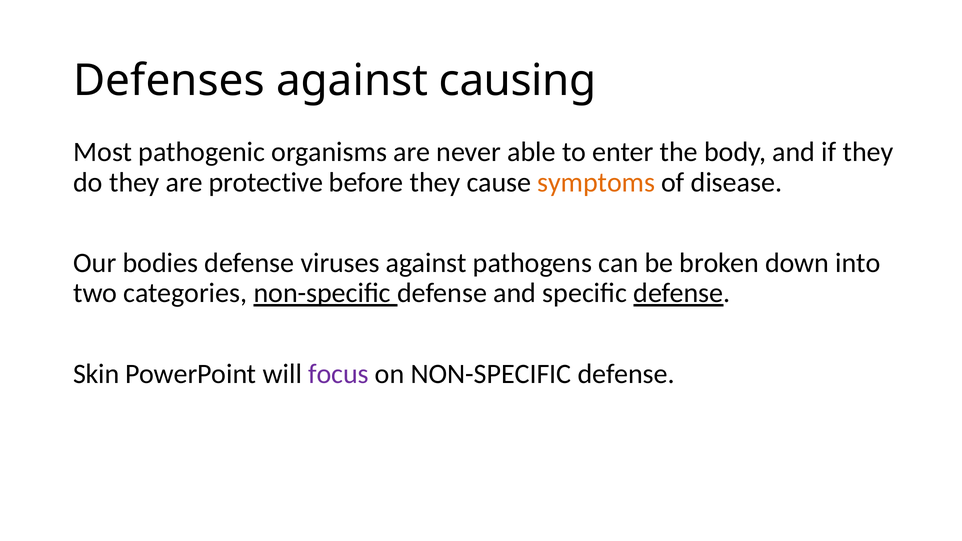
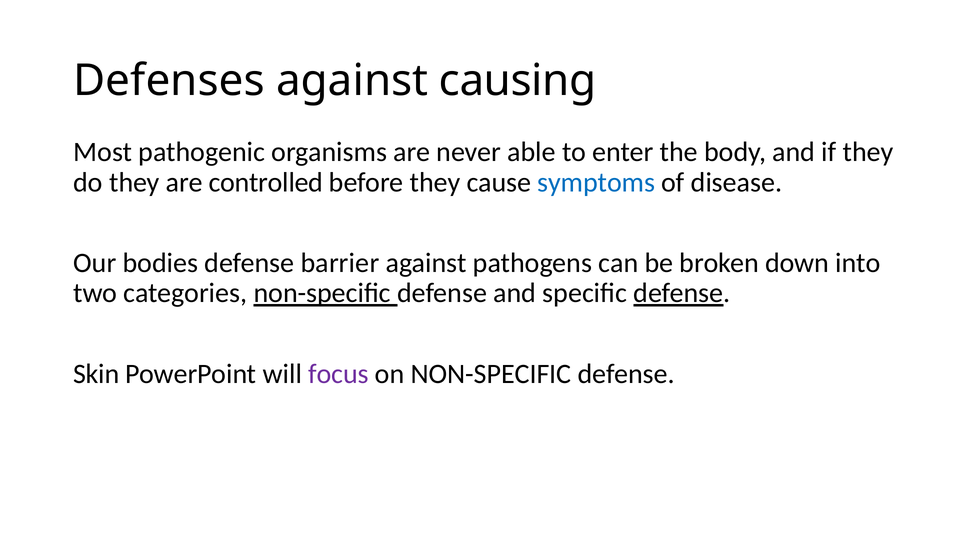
protective: protective -> controlled
symptoms colour: orange -> blue
viruses: viruses -> barrier
